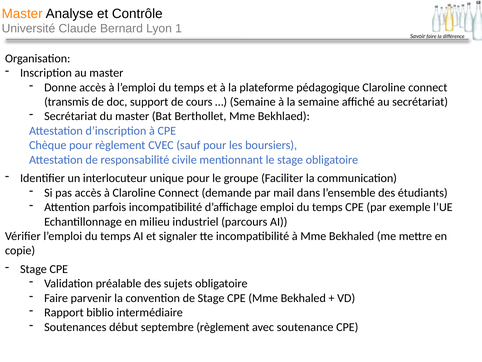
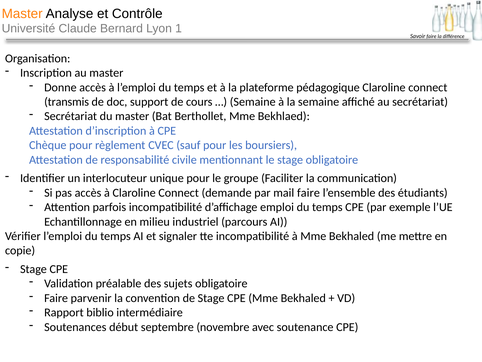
mail dans: dans -> faire
septembre règlement: règlement -> novembre
